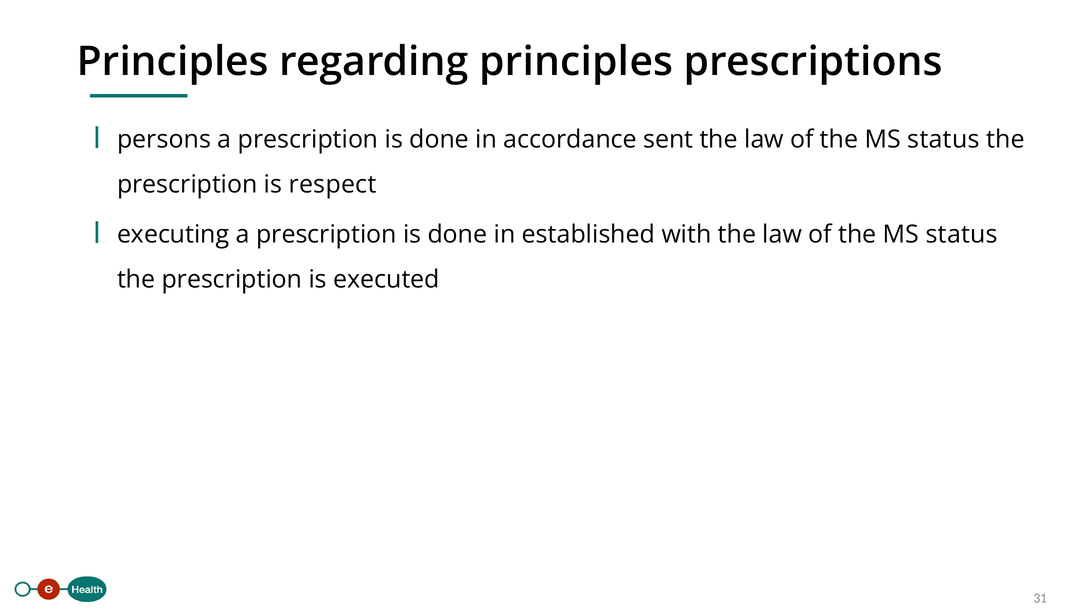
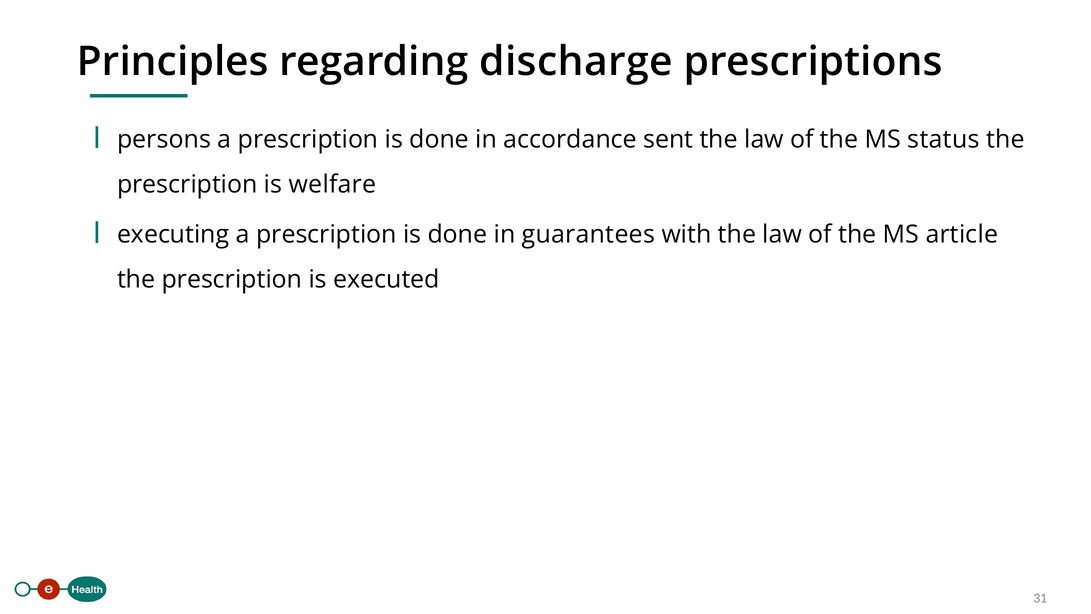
regarding principles: principles -> discharge
respect: respect -> welfare
established: established -> guarantees
status at (962, 234): status -> article
